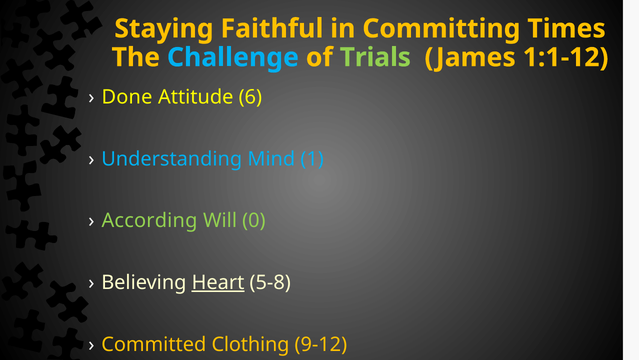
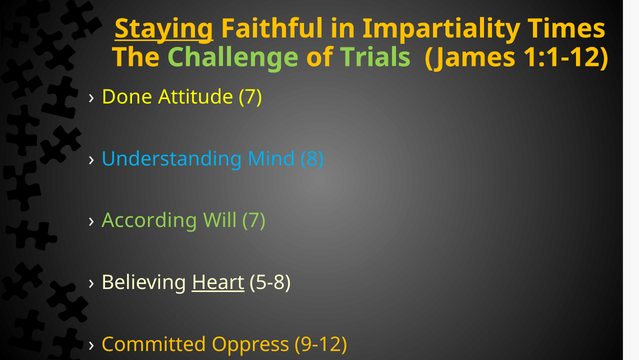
Staying underline: none -> present
Committing: Committing -> Impartiality
Challenge colour: light blue -> light green
Attitude 6: 6 -> 7
1: 1 -> 8
Will 0: 0 -> 7
Clothing: Clothing -> Oppress
